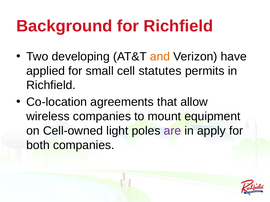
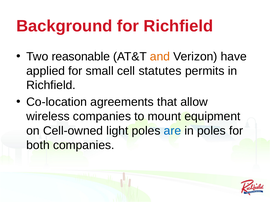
developing: developing -> reasonable
are colour: purple -> blue
in apply: apply -> poles
